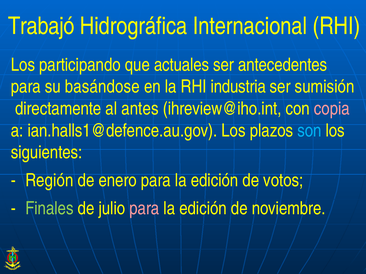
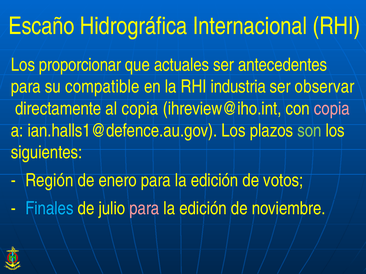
Trabajó: Trabajó -> Escaño
participando: participando -> proporcionar
basándose: basándose -> compatible
sumisión: sumisión -> observar
al antes: antes -> copia
son colour: light blue -> light green
Finales colour: light green -> light blue
